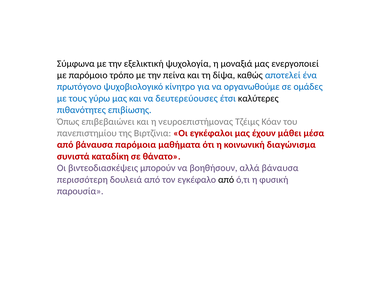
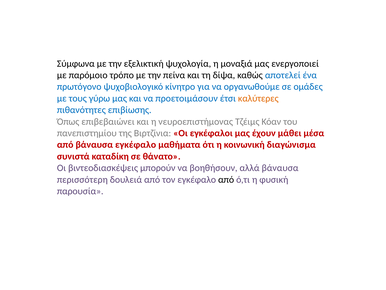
δευτερεύουσες: δευτερεύουσες -> προετοιμάσουν
καλύτερες colour: black -> orange
βάναυσα παρόμοια: παρόμοια -> εγκέφαλο
